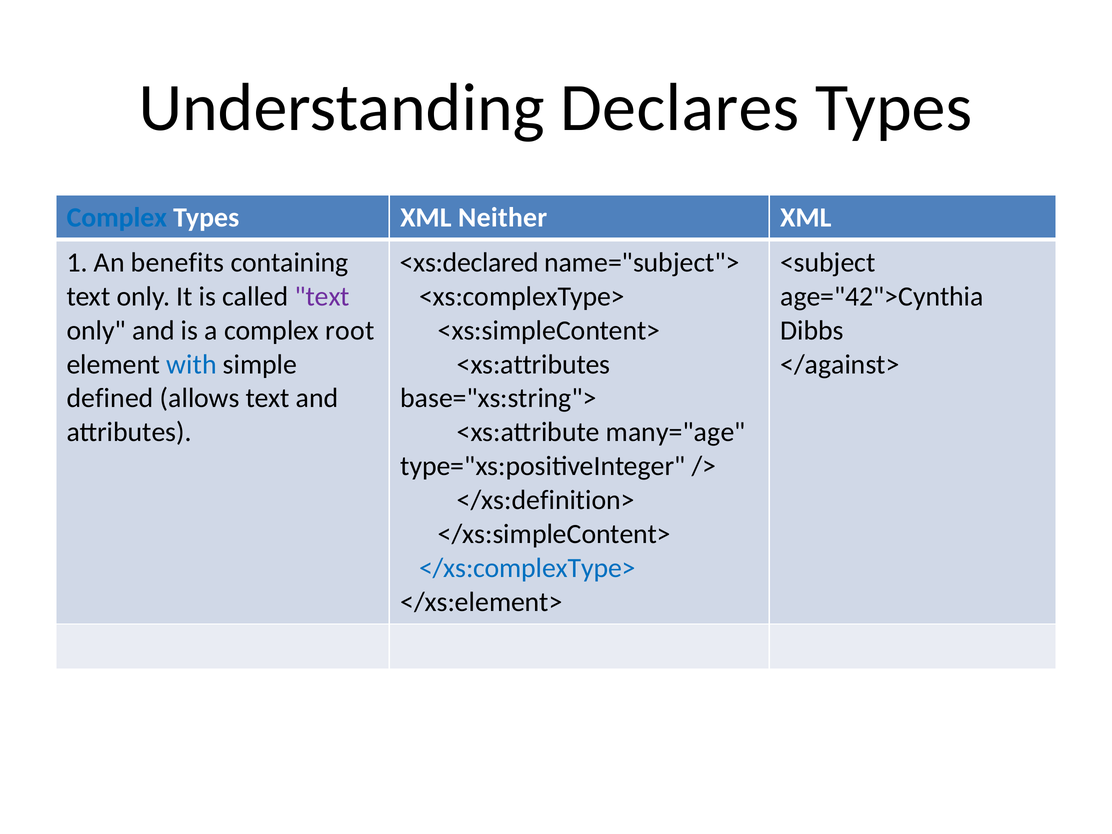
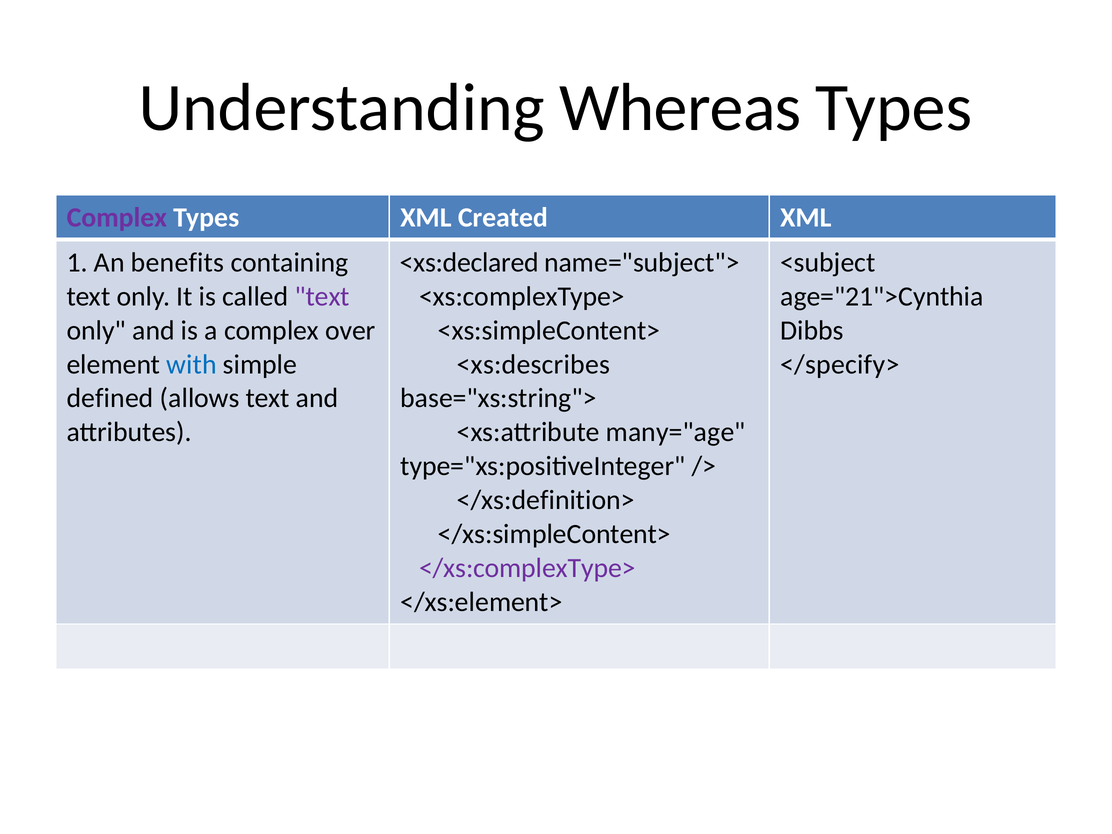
Declares: Declares -> Whereas
Complex at (117, 217) colour: blue -> purple
Neither: Neither -> Created
age="42">Cynthia: age="42">Cynthia -> age="21">Cynthia
root: root -> over
<xs:attributes: <xs:attributes -> <xs:describes
</against>: </against> -> </specify>
</xs:complexType> colour: blue -> purple
